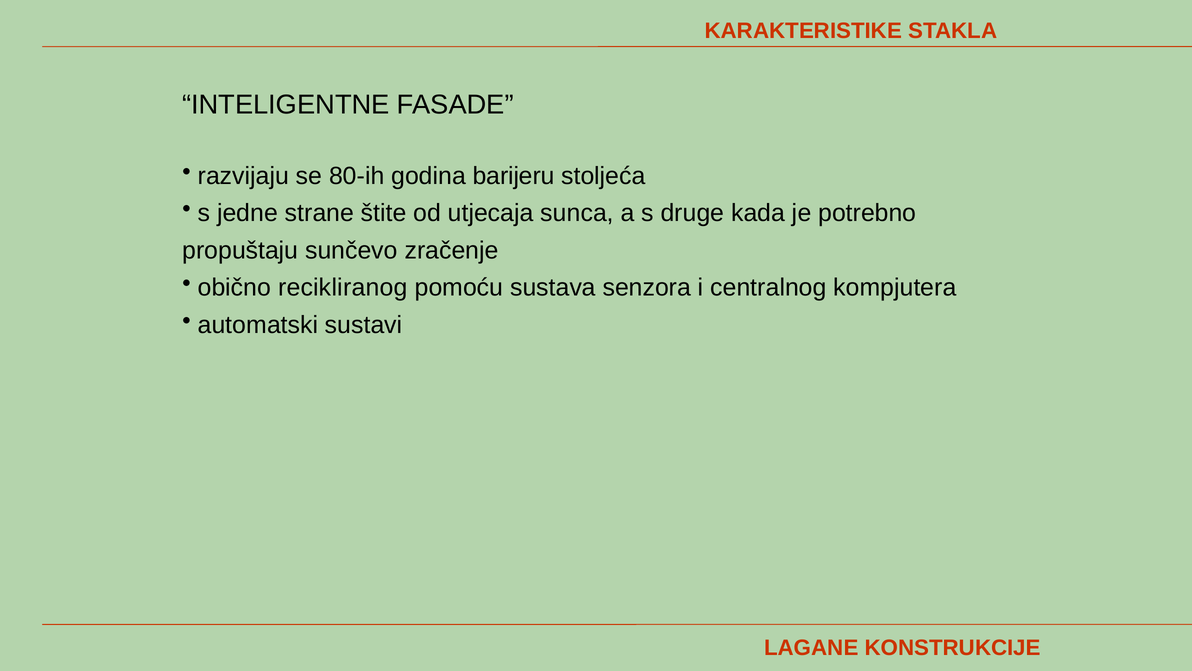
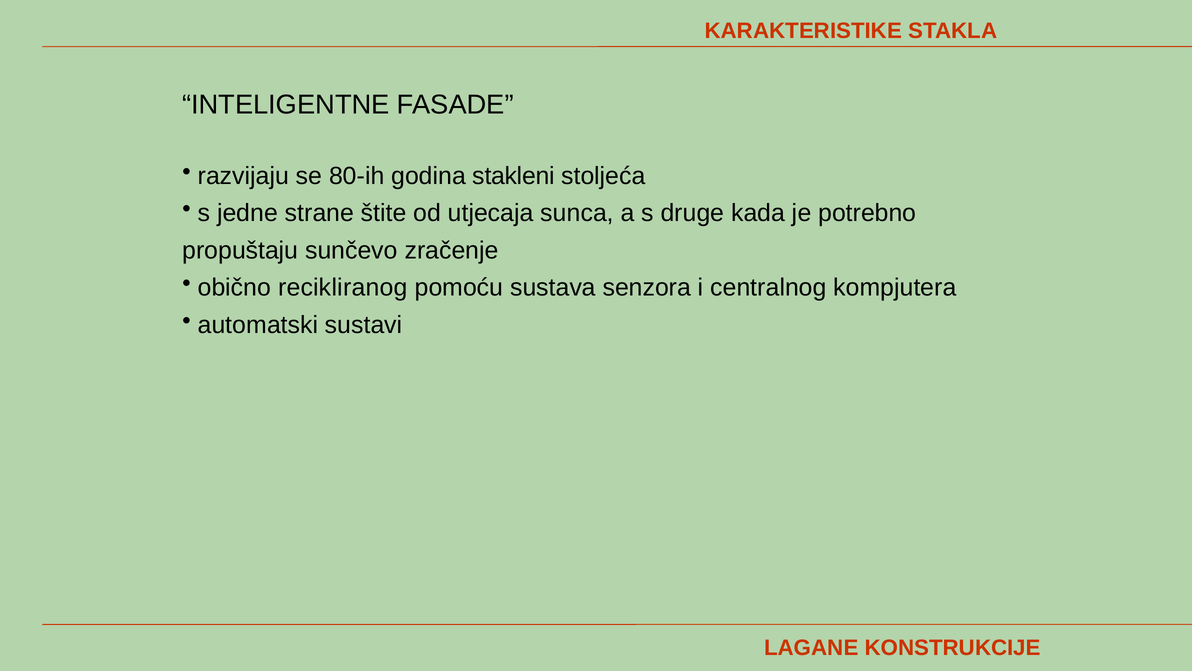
barijeru: barijeru -> stakleni
